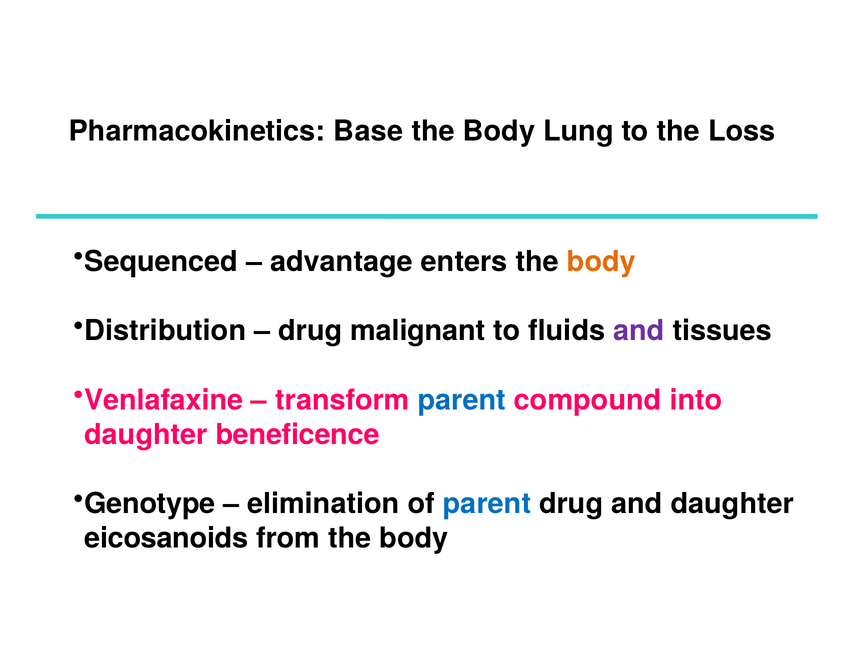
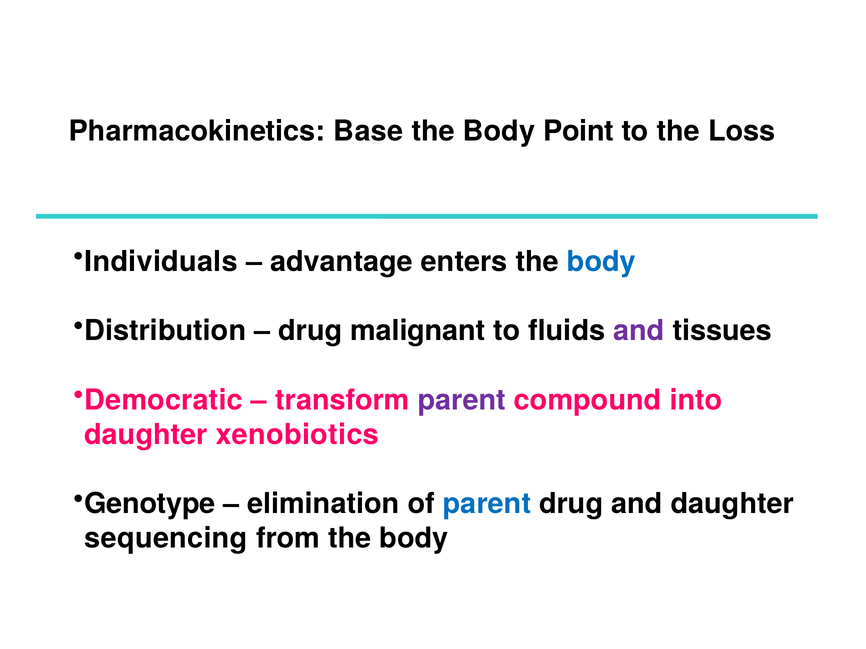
Lung: Lung -> Point
Sequenced: Sequenced -> Individuals
body at (601, 262) colour: orange -> blue
Venlafaxine: Venlafaxine -> Democratic
parent at (462, 400) colour: blue -> purple
beneficence: beneficence -> xenobiotics
eicosanoids: eicosanoids -> sequencing
